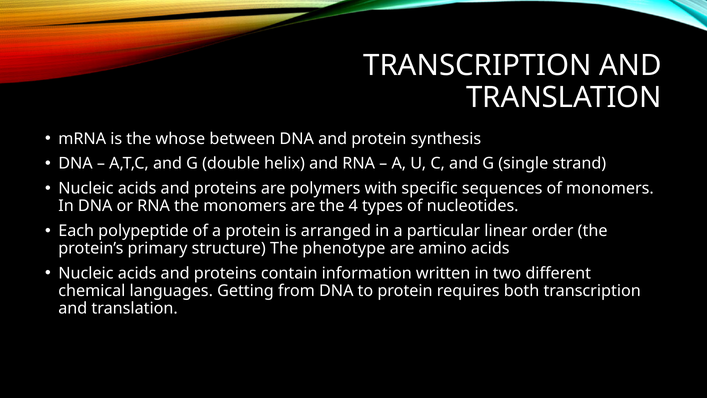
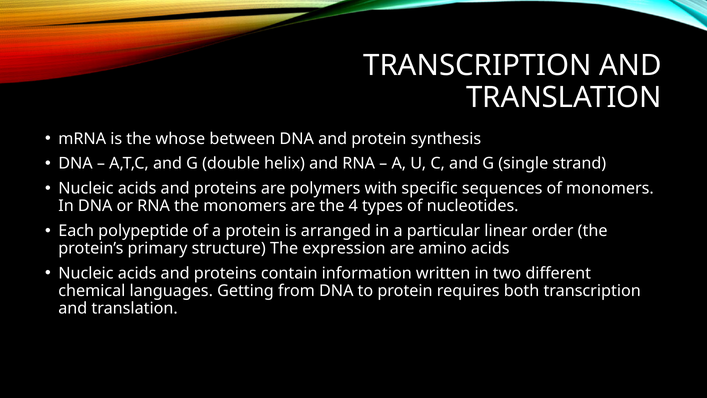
phenotype: phenotype -> expression
